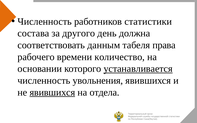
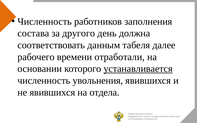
работников статистики: статистики -> заполнения
права: права -> далее
количество: количество -> отработали
явившихся at (52, 92) underline: present -> none
